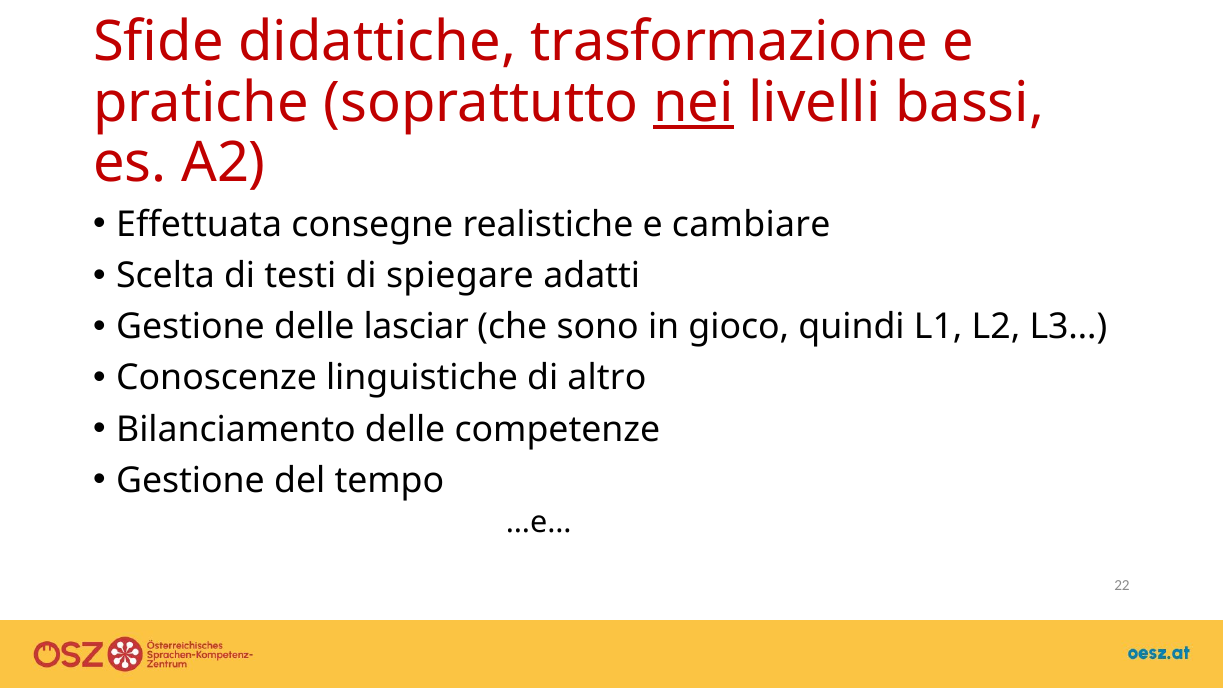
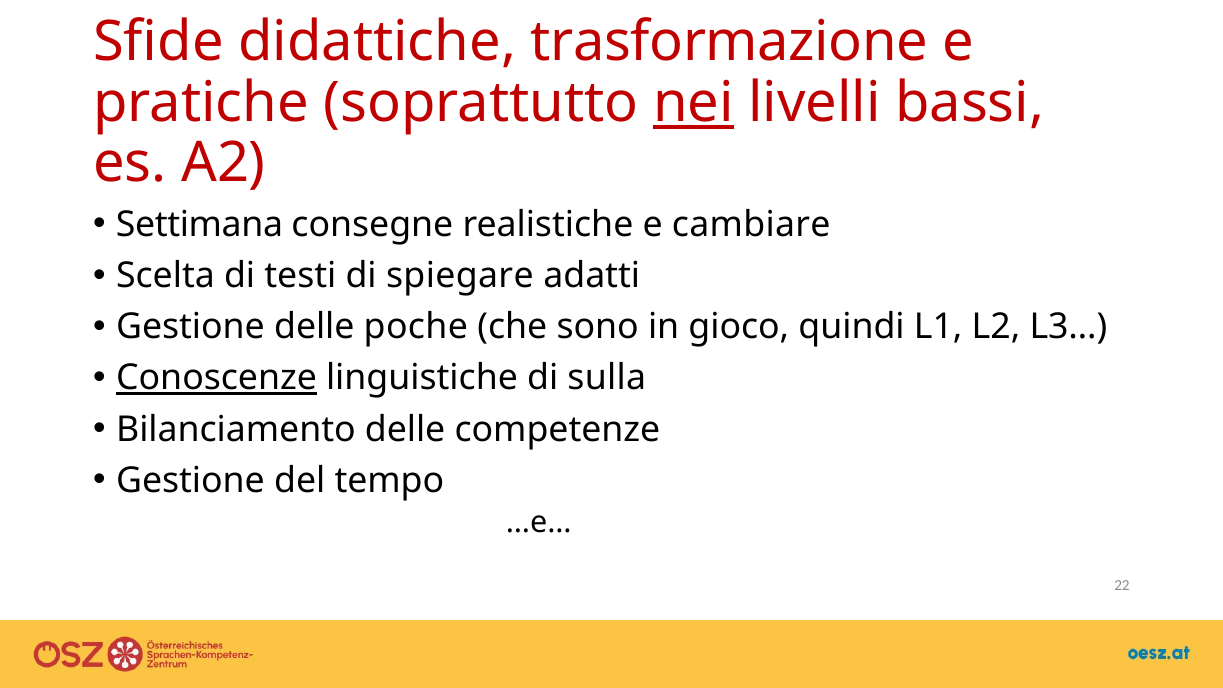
Effettuata: Effettuata -> Settimana
lasciar: lasciar -> poche
Conoscenze underline: none -> present
altro: altro -> sulla
